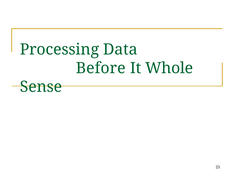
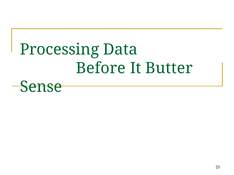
Whole: Whole -> Butter
